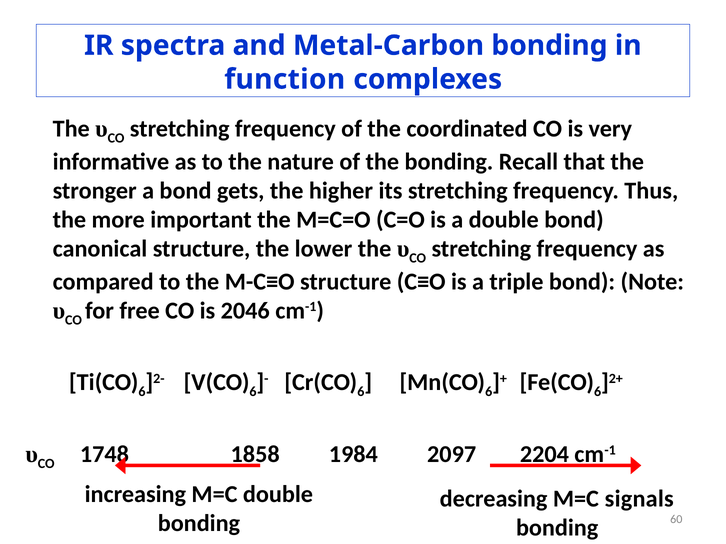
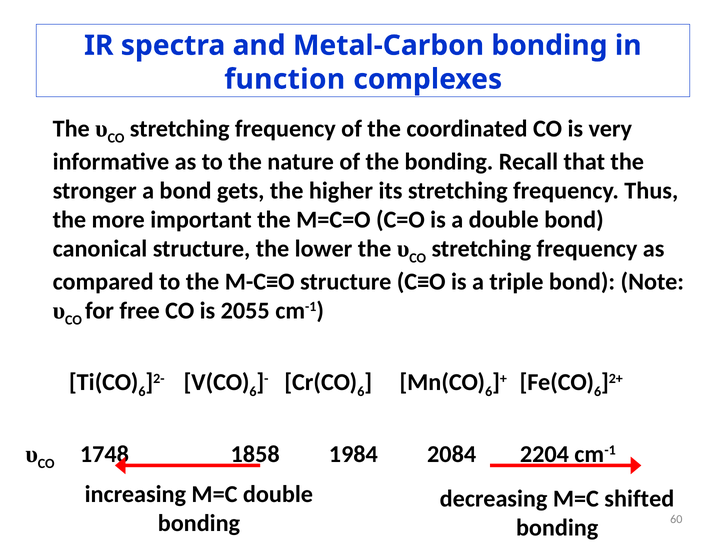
2046: 2046 -> 2055
2097: 2097 -> 2084
signals: signals -> shifted
